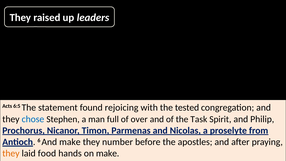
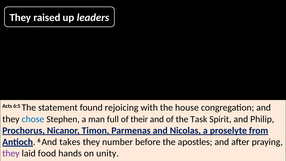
tested: tested -> house
over: over -> their
And make: make -> takes
they at (11, 153) colour: orange -> purple
on make: make -> unity
